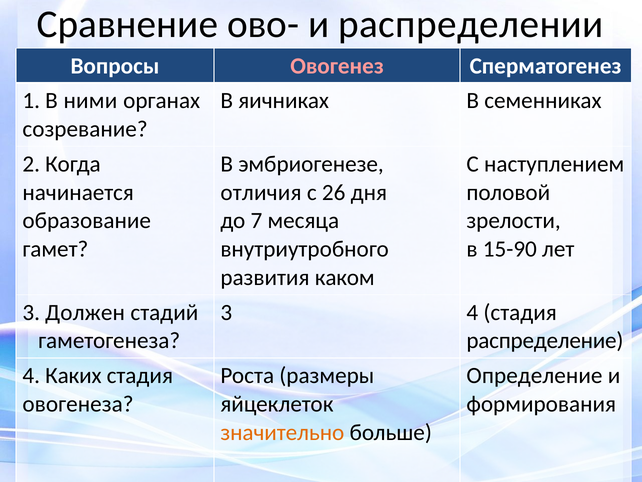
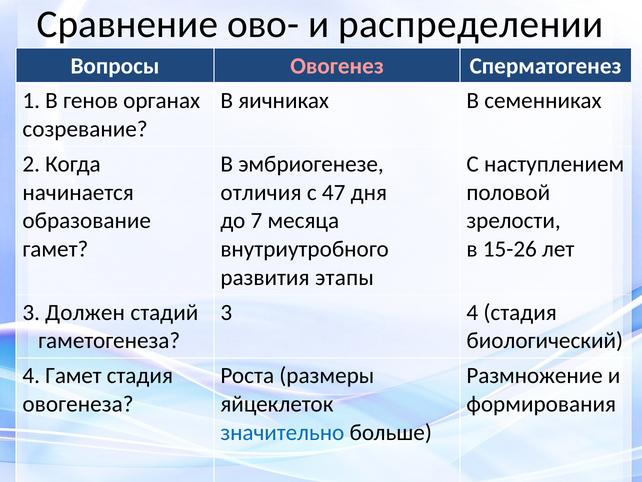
ними: ними -> генов
26: 26 -> 47
15-90: 15-90 -> 15-26
каком: каком -> этапы
распределение: распределение -> биологический
4 Каких: Каких -> Гамет
Определение: Определение -> Размножение
значительно colour: orange -> blue
